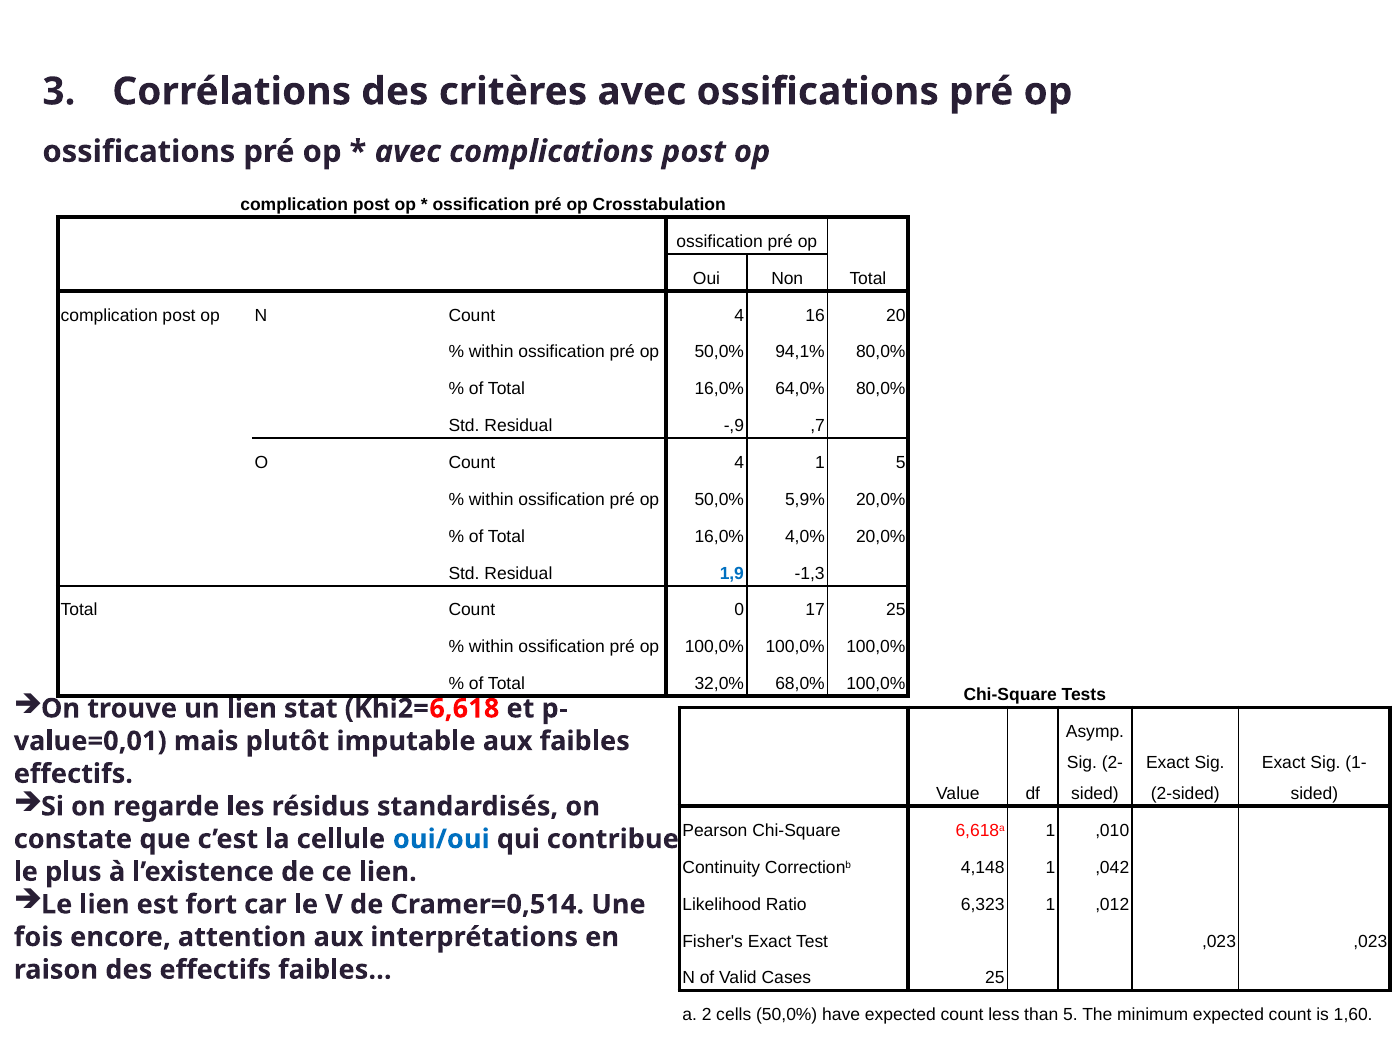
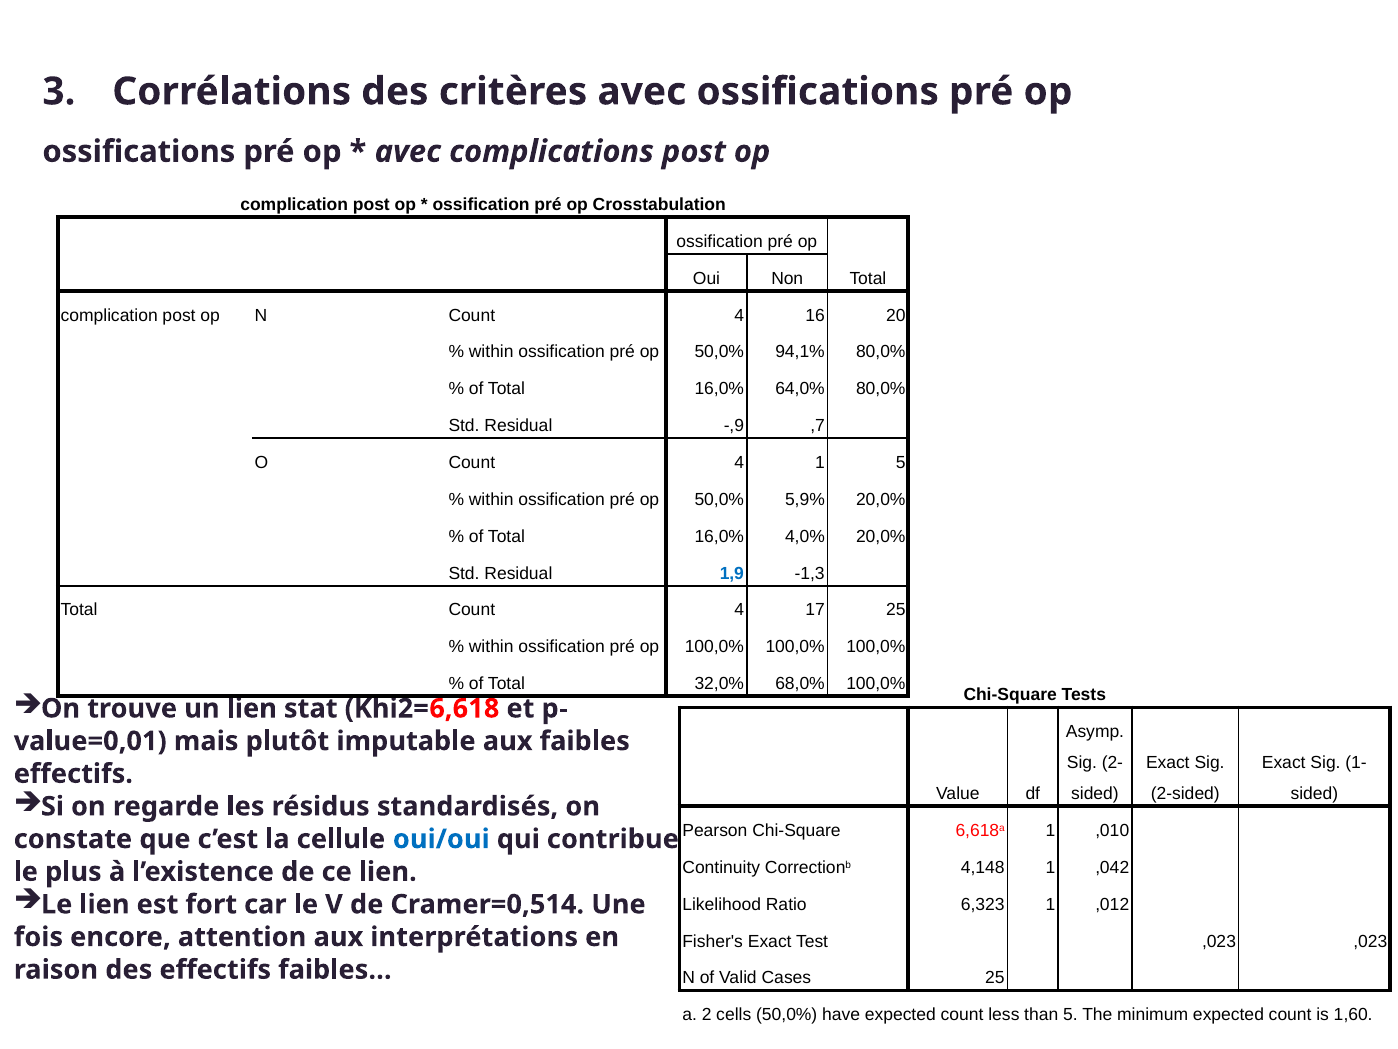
Total Count 0: 0 -> 4
